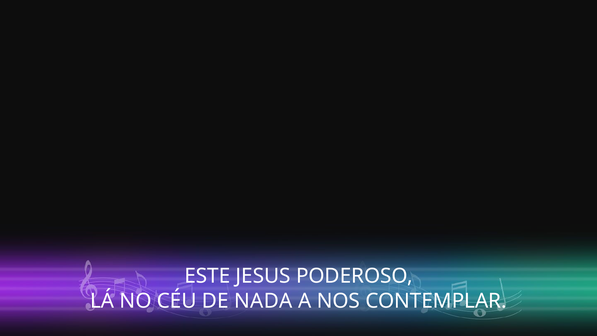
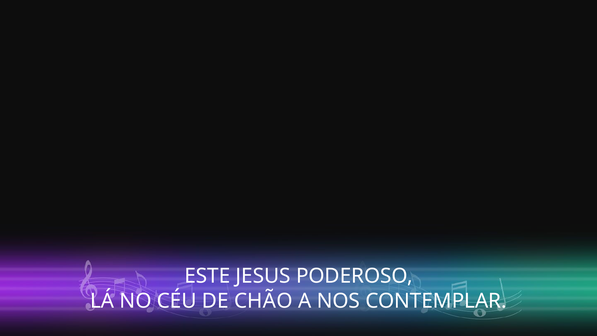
NADA: NADA -> CHÃO
